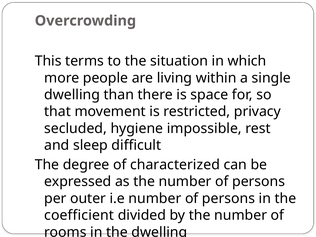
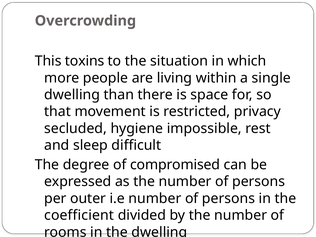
terms: terms -> toxins
characterized: characterized -> compromised
